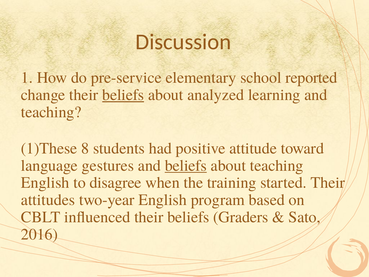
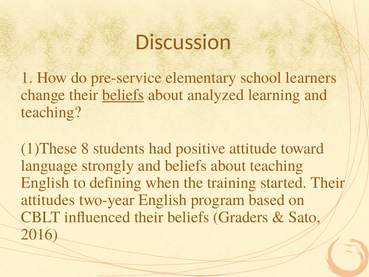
reported: reported -> learners
gestures: gestures -> strongly
beliefs at (186, 165) underline: present -> none
disagree: disagree -> defining
